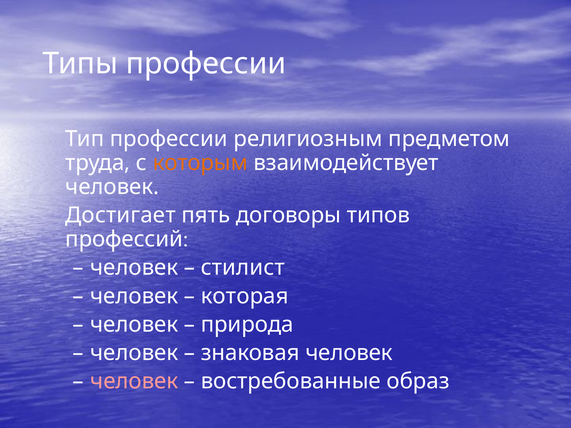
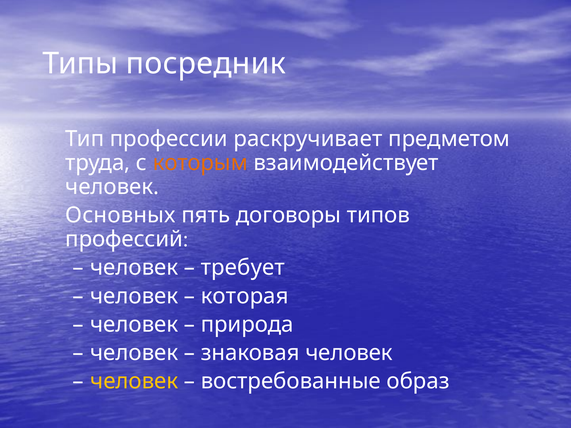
Типы профессии: профессии -> посредник
религиозным: религиозным -> раскручивает
Достигает: Достигает -> Основных
стилист: стилист -> требует
человек at (134, 382) colour: pink -> yellow
